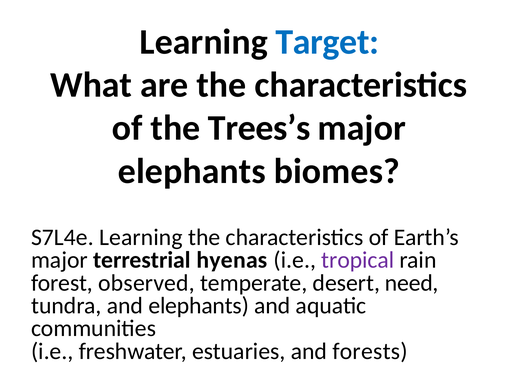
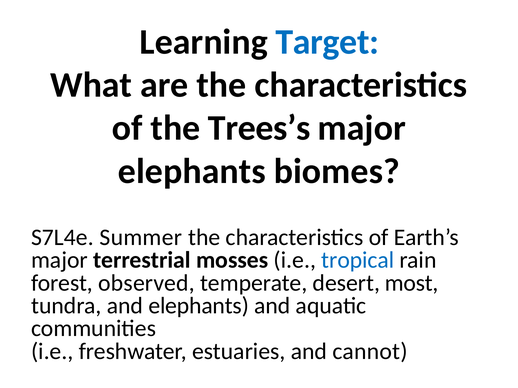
S7L4e Learning: Learning -> Summer
hyenas: hyenas -> mosses
tropical colour: purple -> blue
need: need -> most
forests: forests -> cannot
